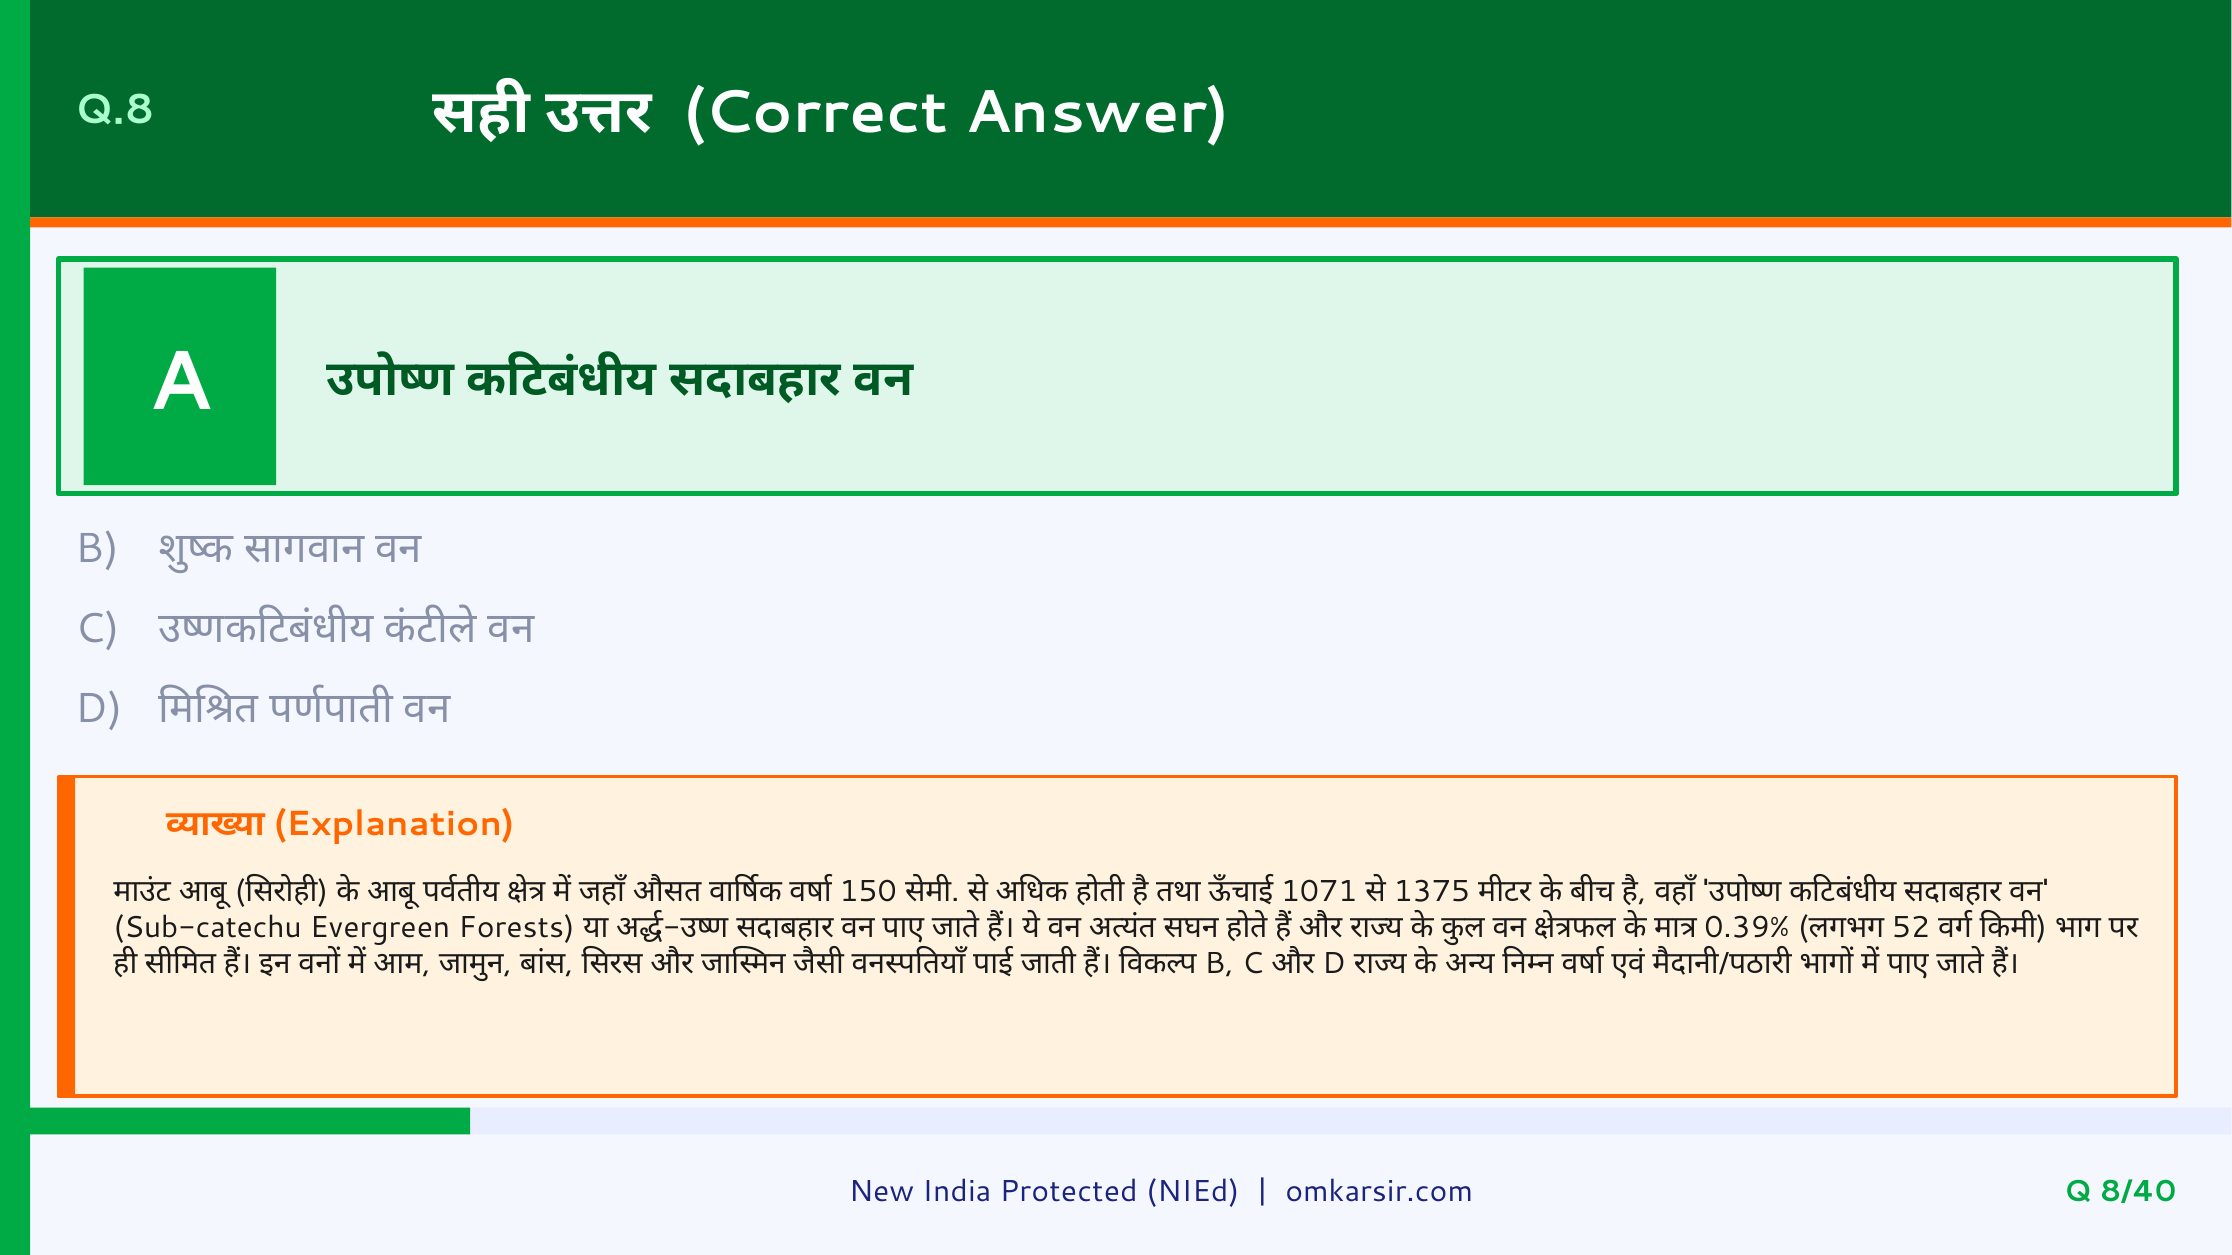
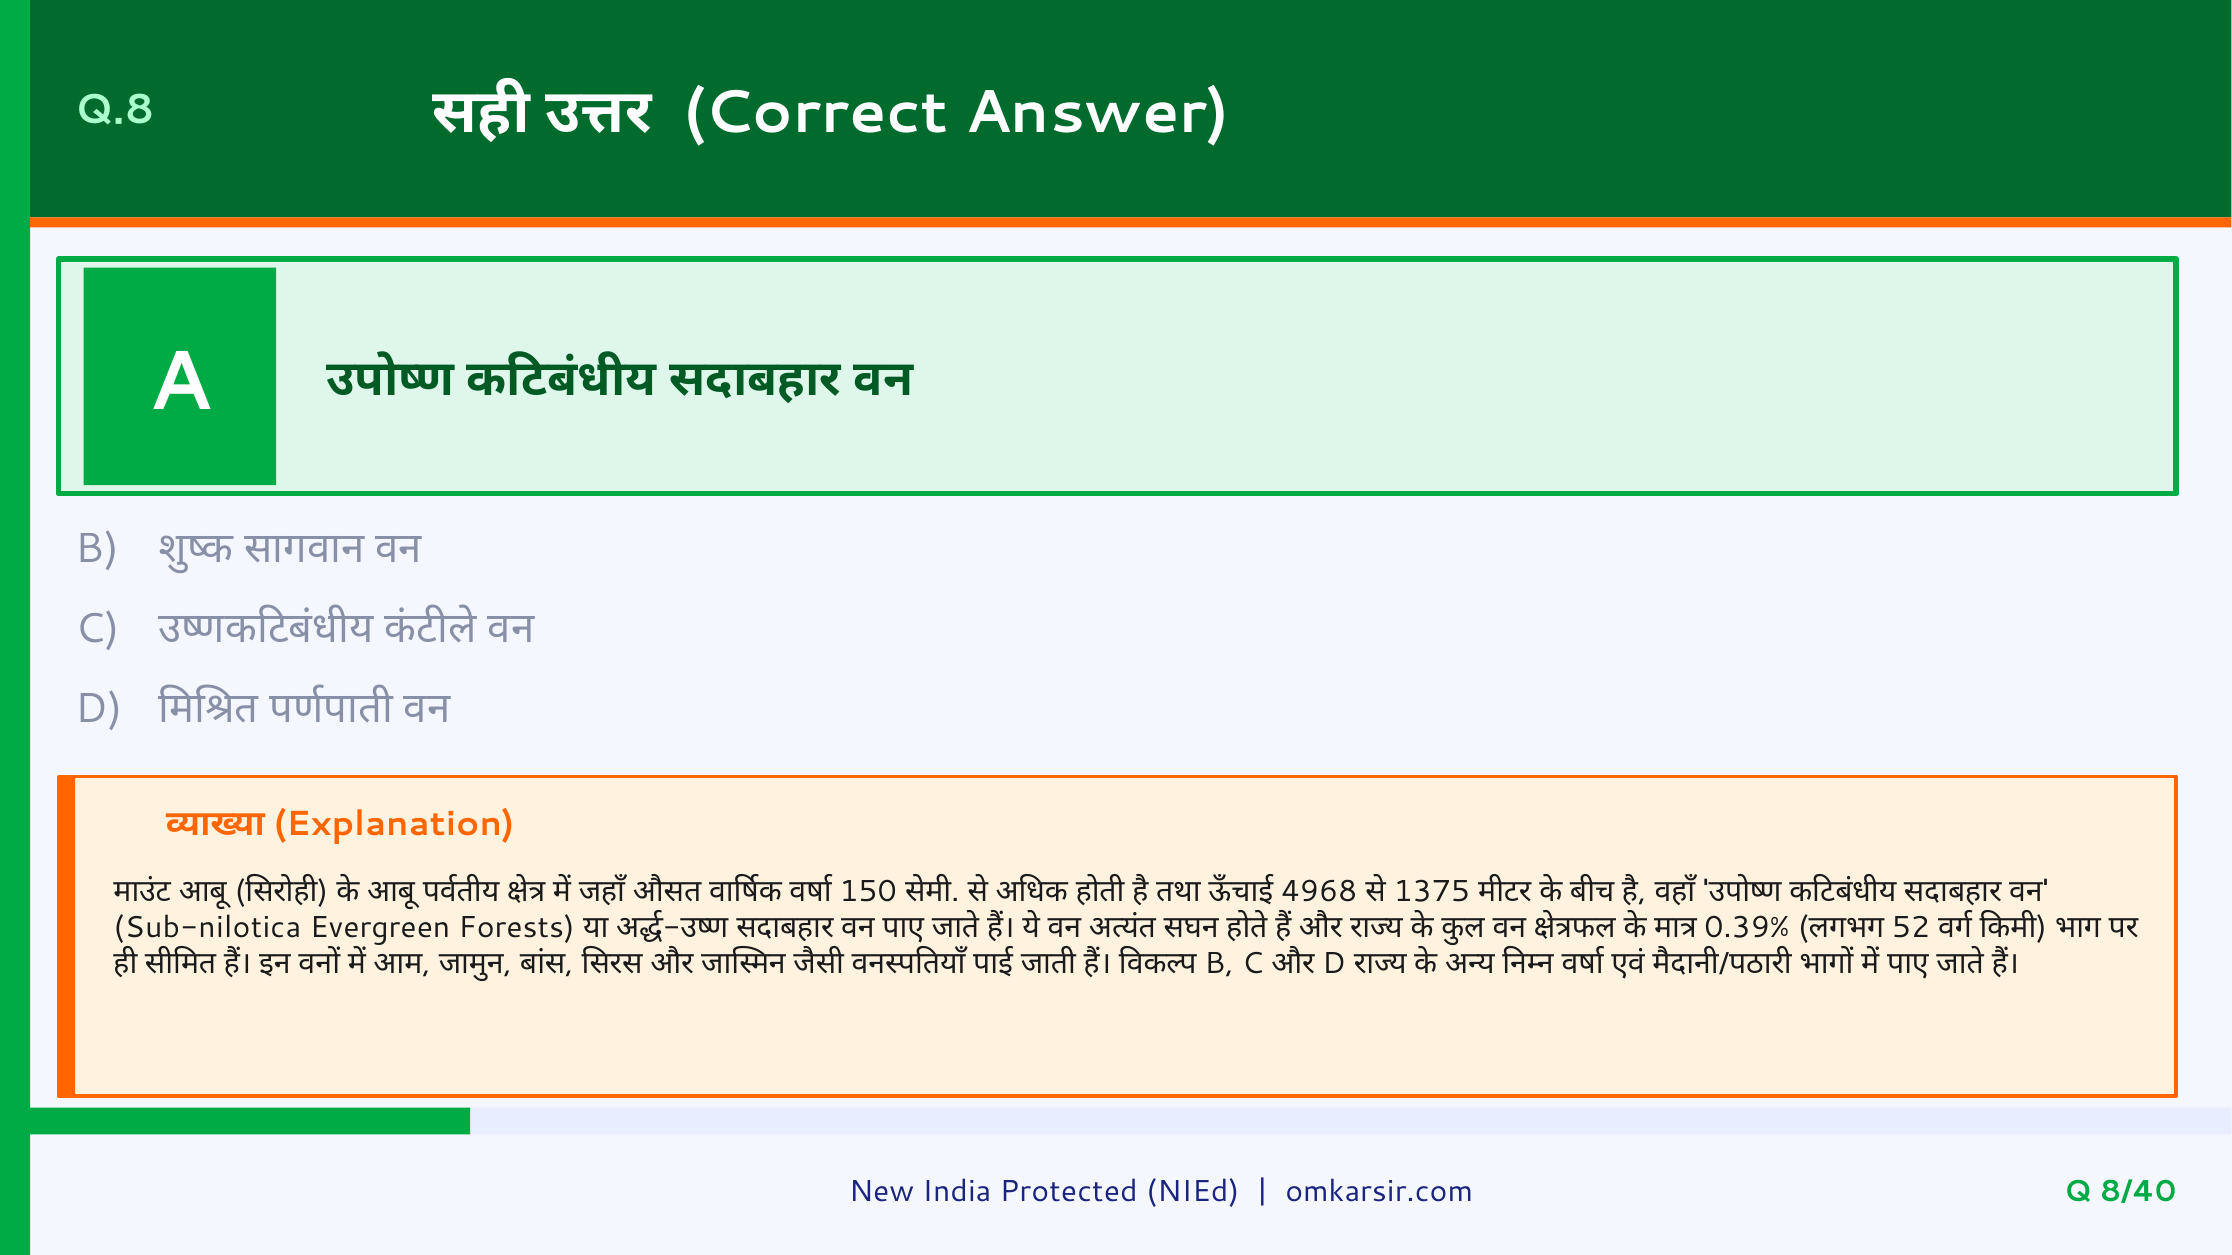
1071: 1071 -> 4968
Sub-catechu: Sub-catechu -> Sub-nilotica
